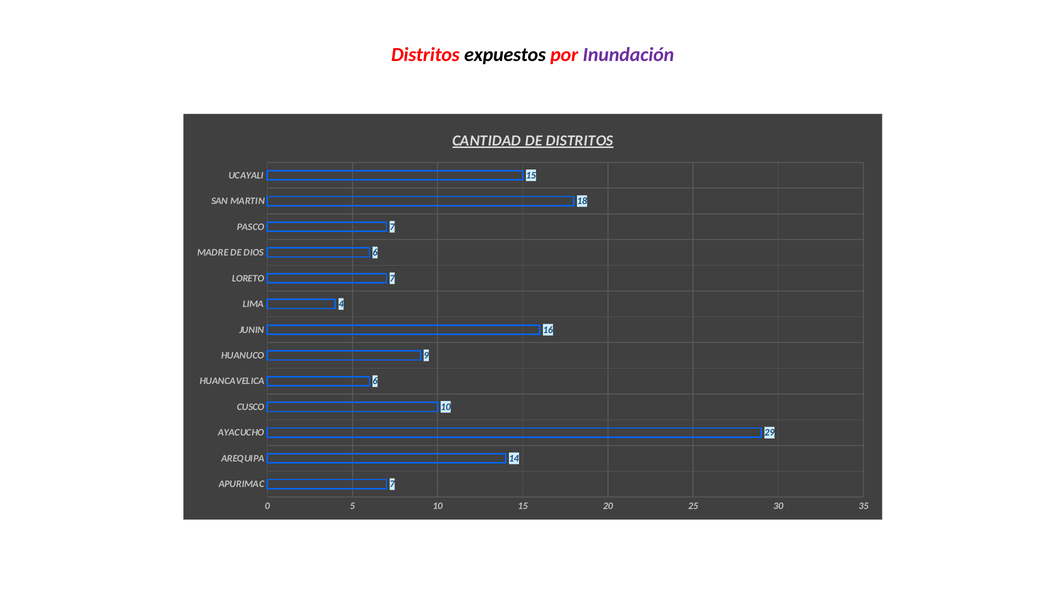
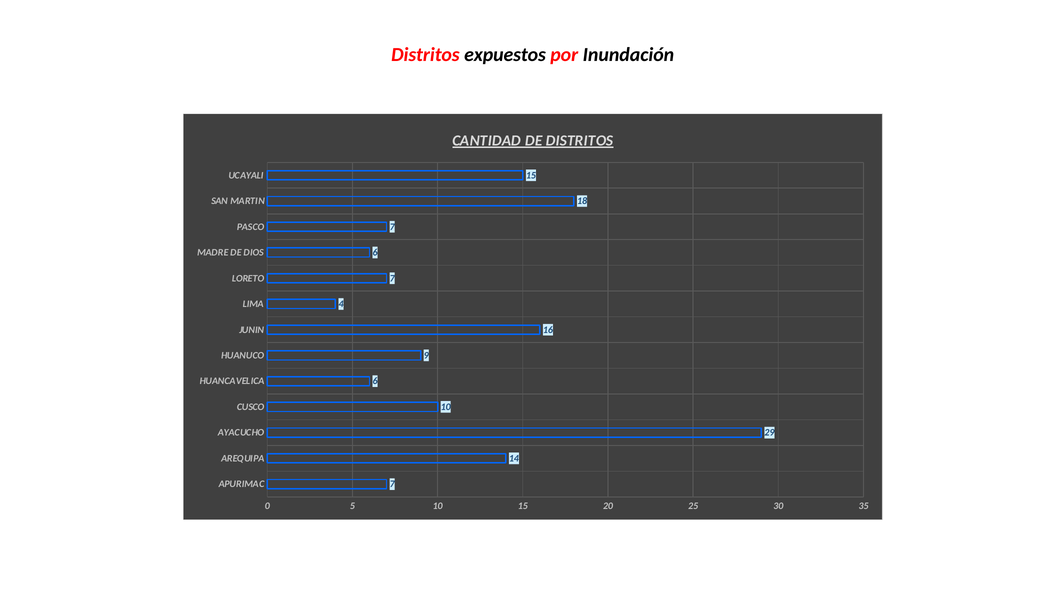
Inundación colour: purple -> black
